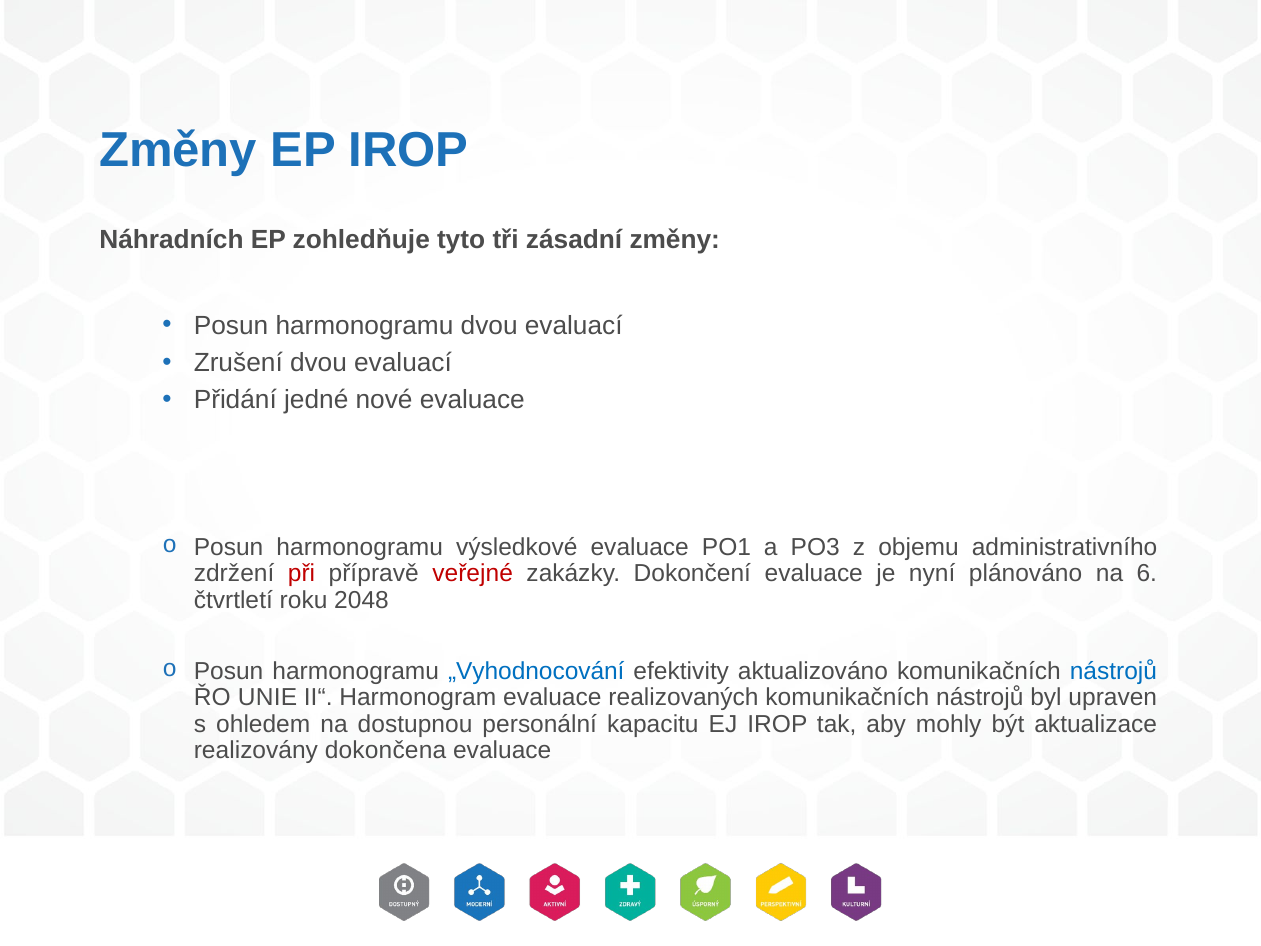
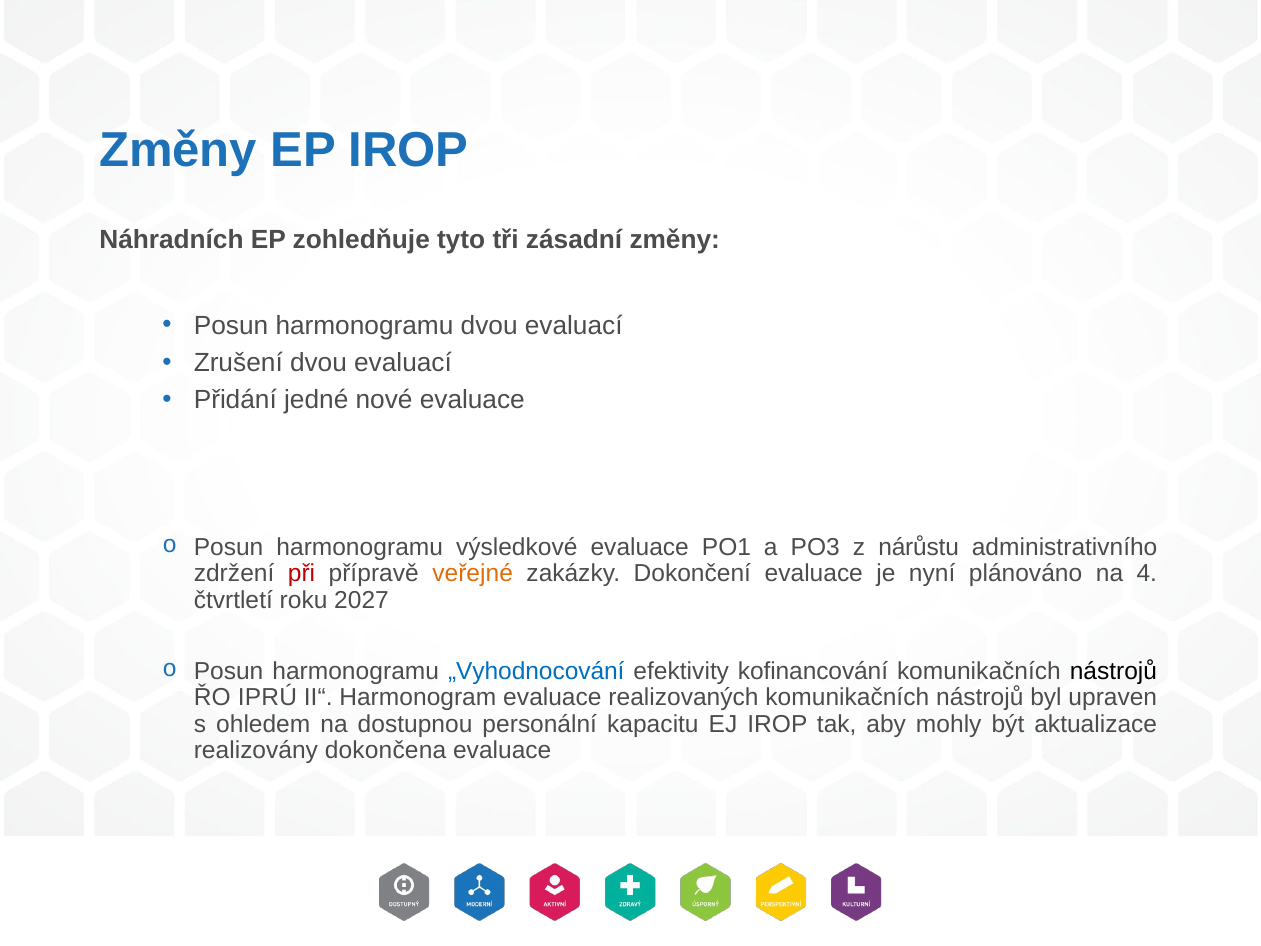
objemu: objemu -> nárůstu
veřejné colour: red -> orange
6: 6 -> 4
2048: 2048 -> 2027
aktualizováno: aktualizováno -> kofinancování
nástrojů at (1113, 671) colour: blue -> black
UNIE: UNIE -> IPRÚ
